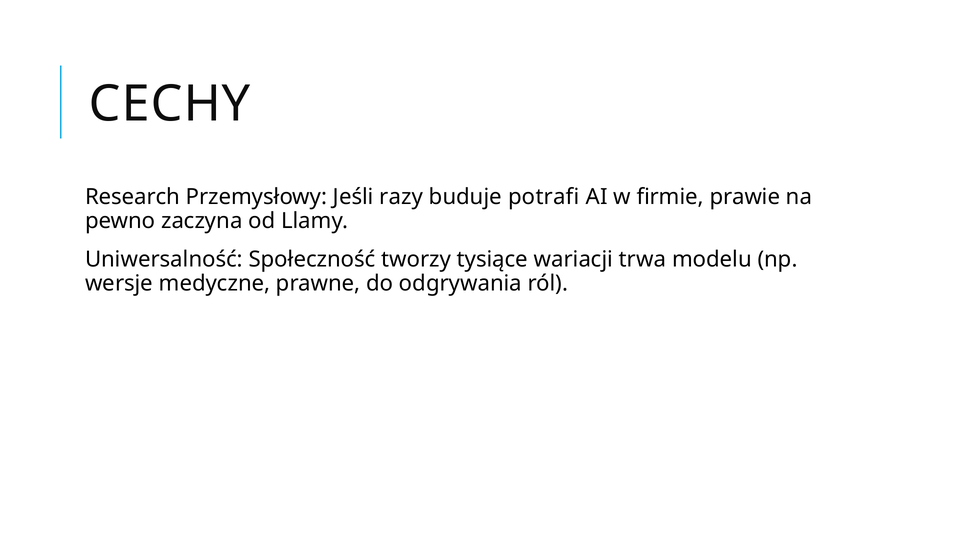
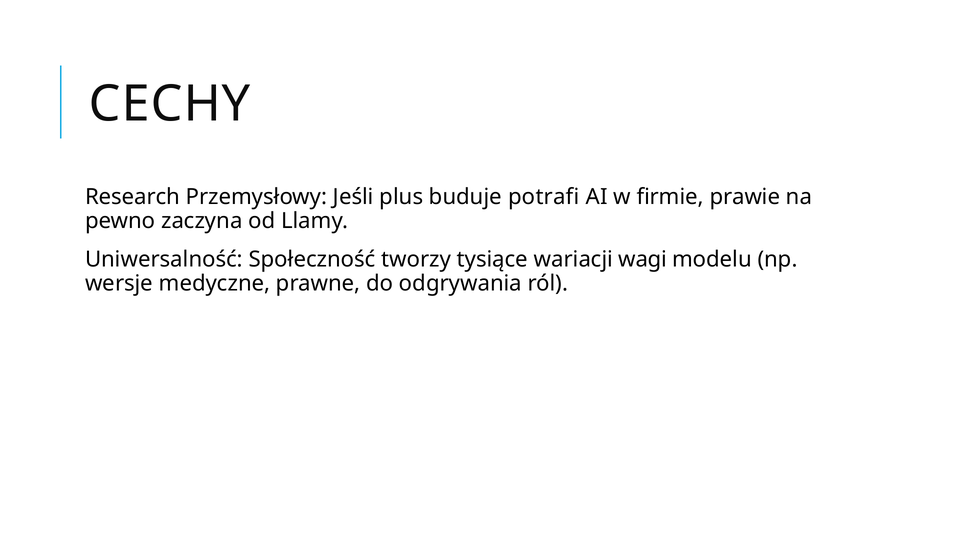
razy: razy -> plus
trwa: trwa -> wagi
